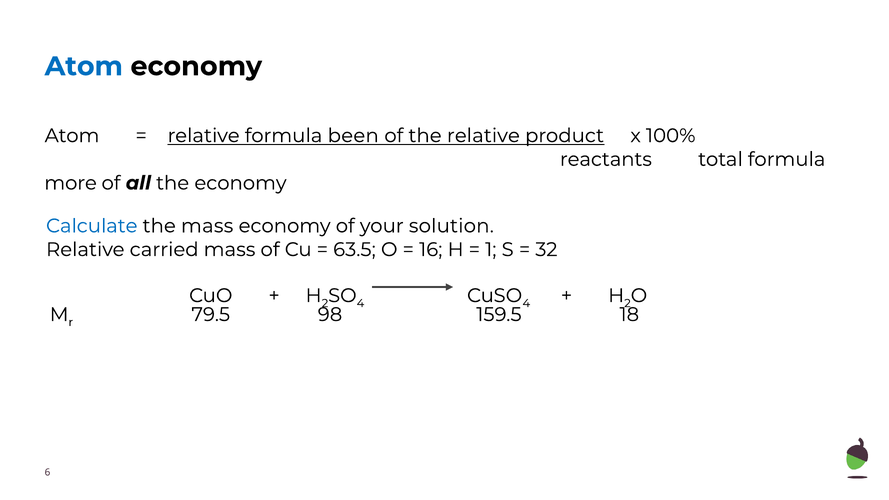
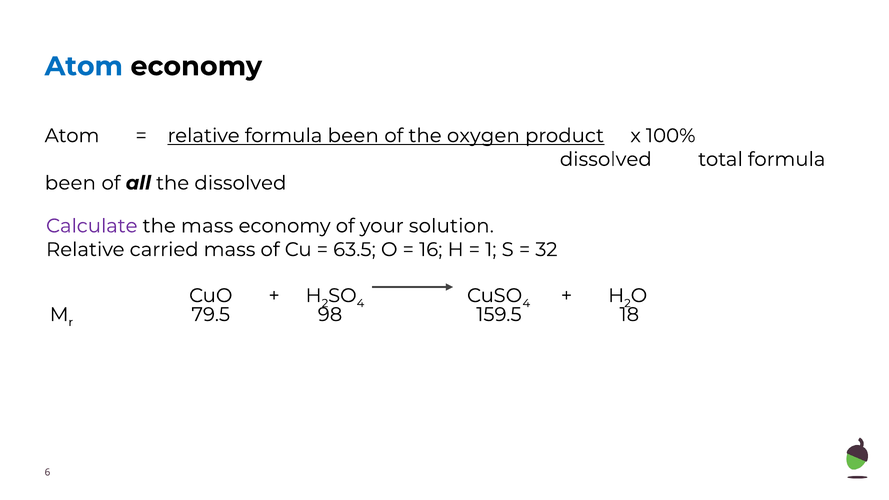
the relative: relative -> oxygen
reactants at (606, 159): reactants -> dissolved
more at (71, 183): more -> been
the economy: economy -> dissolved
Calculate colour: blue -> purple
